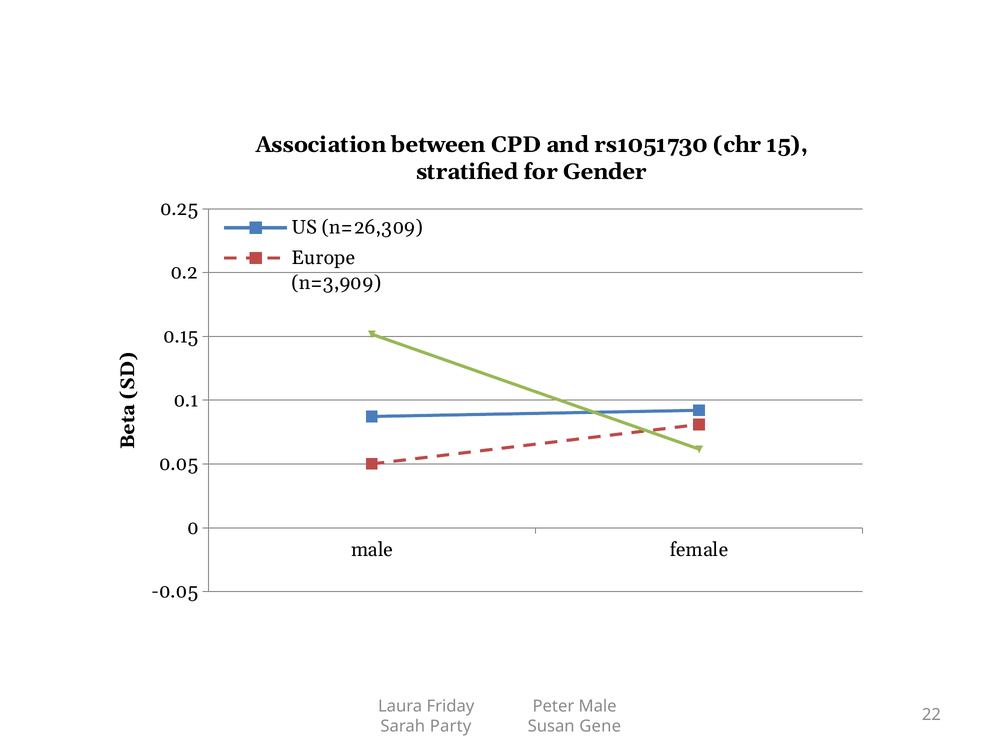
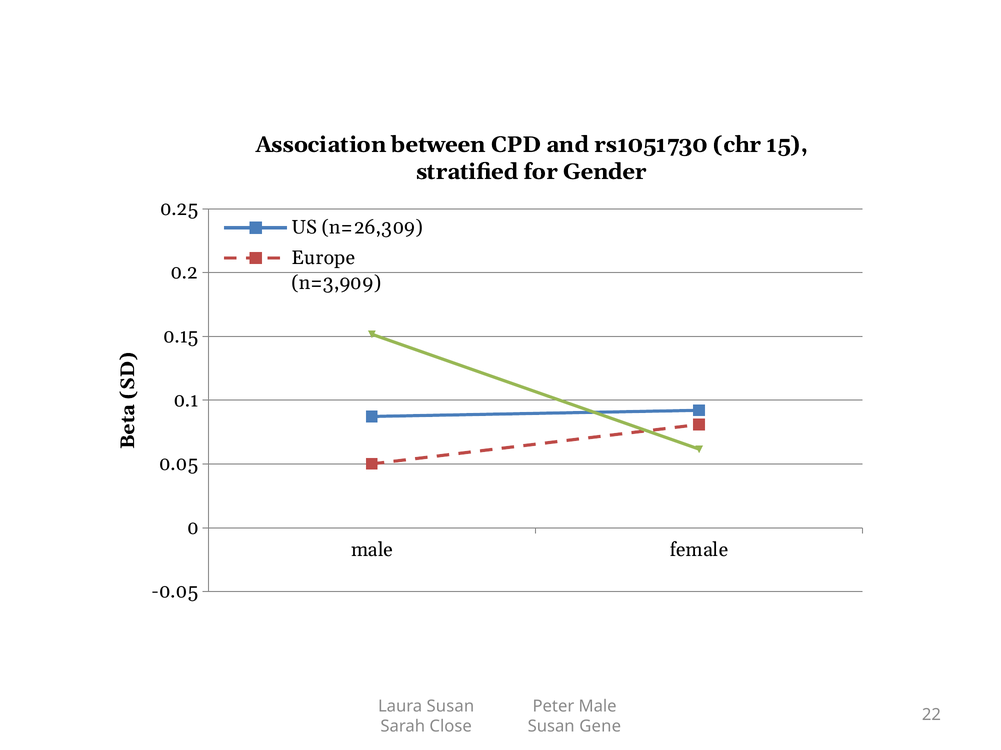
Laura Friday: Friday -> Susan
Party: Party -> Close
